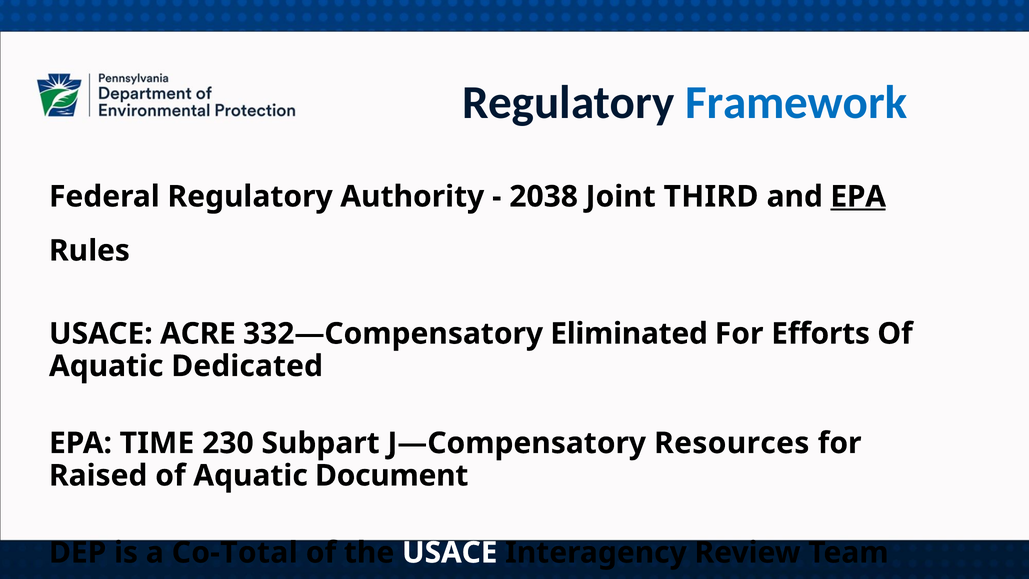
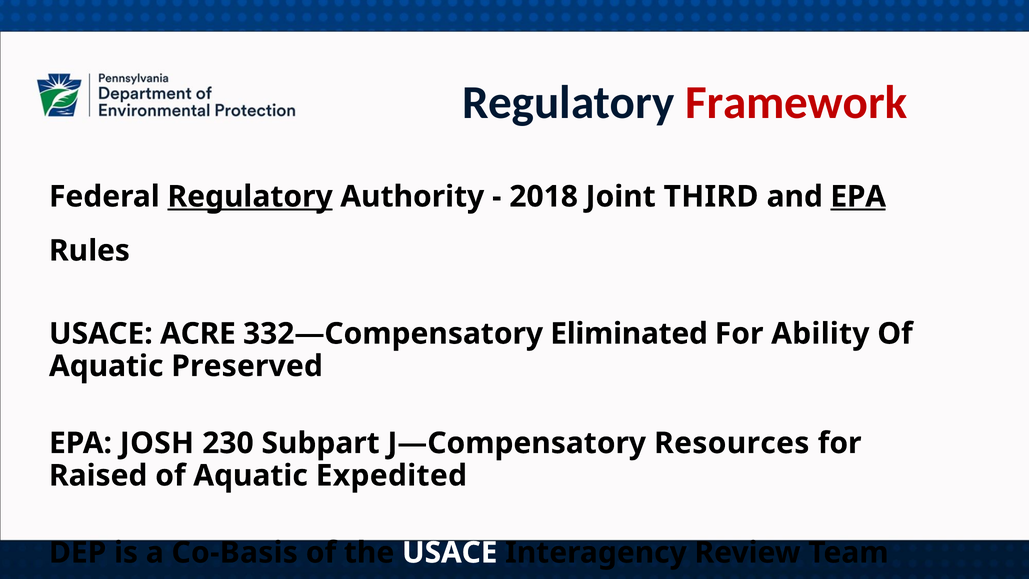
Framework colour: blue -> red
Regulatory at (250, 197) underline: none -> present
2038: 2038 -> 2018
Efforts: Efforts -> Ability
Dedicated: Dedicated -> Preserved
TIME: TIME -> JOSH
Document: Document -> Expedited
Co-Total: Co-Total -> Co-Basis
